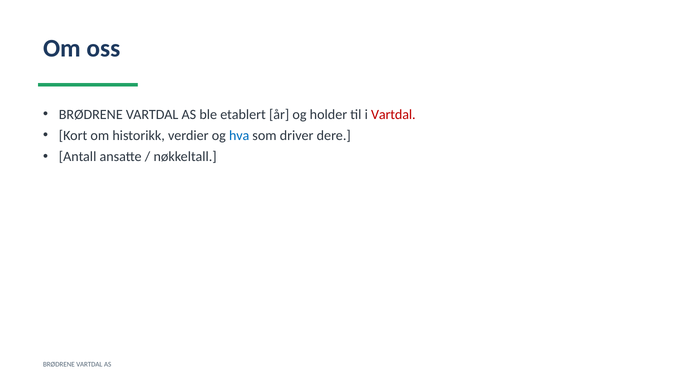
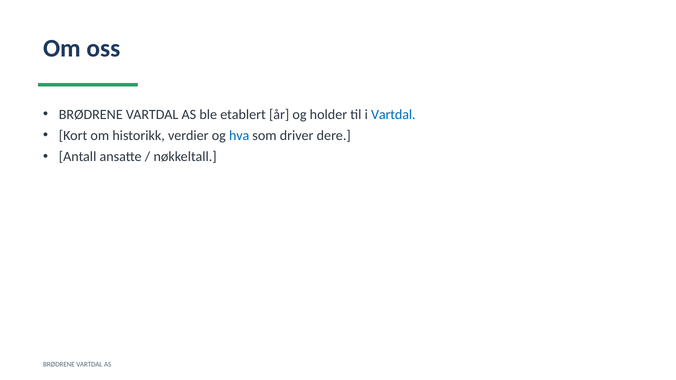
Vartdal at (393, 114) colour: red -> blue
